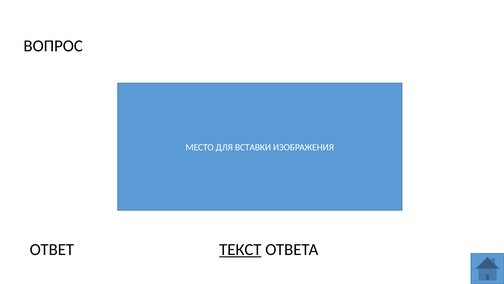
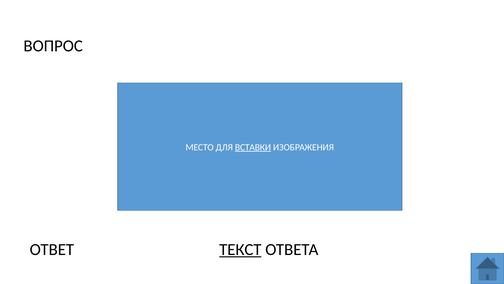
ВСТАВКИ underline: none -> present
